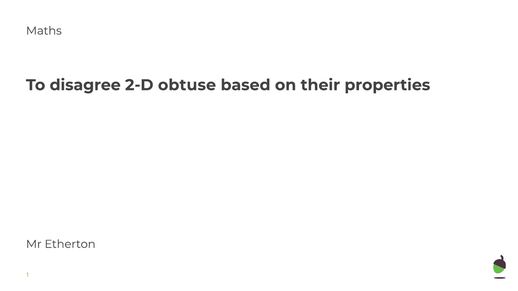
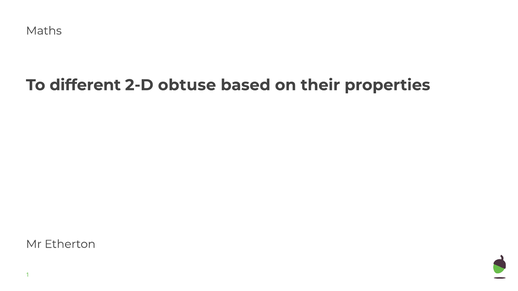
disagree: disagree -> different
